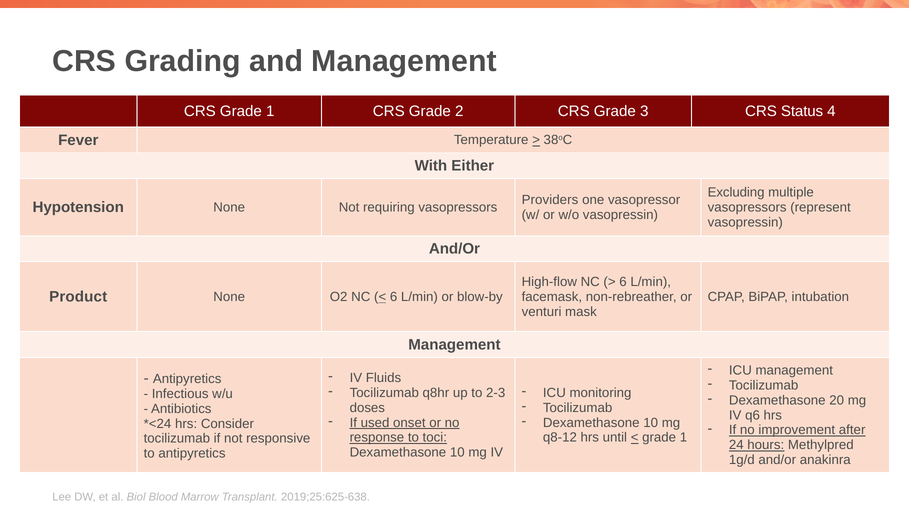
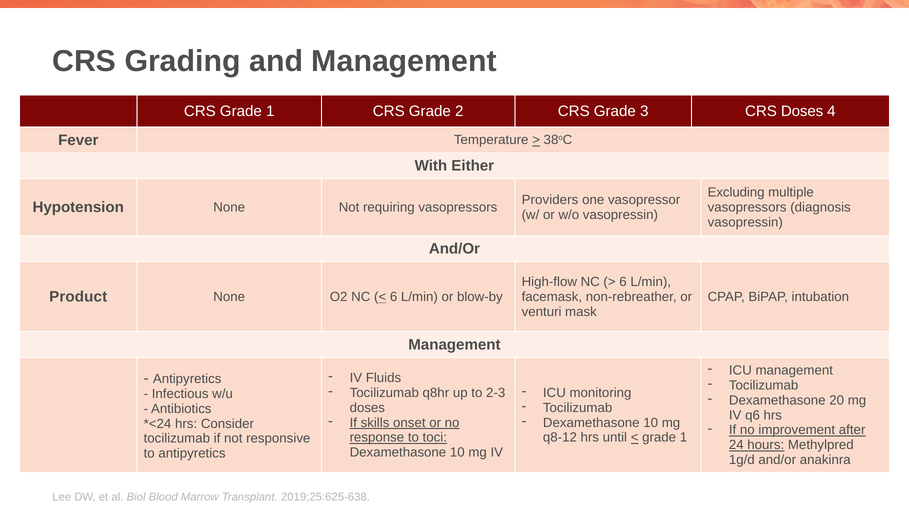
CRS Status: Status -> Doses
represent: represent -> diagnosis
used: used -> skills
